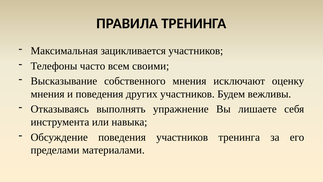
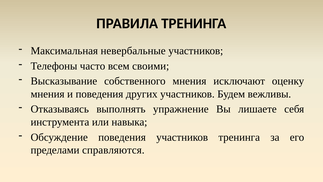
зацикливается: зацикливается -> невербальные
материалами: материалами -> справляются
